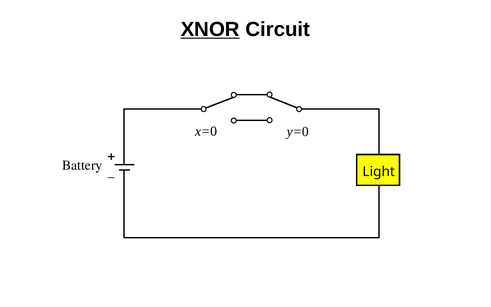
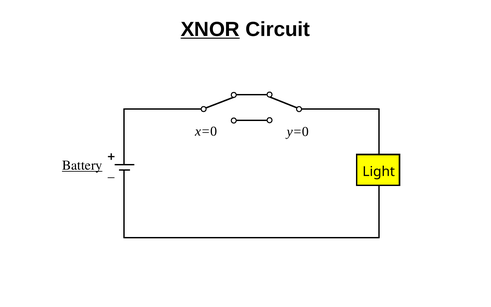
Battery underline: none -> present
